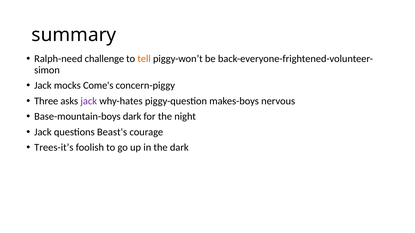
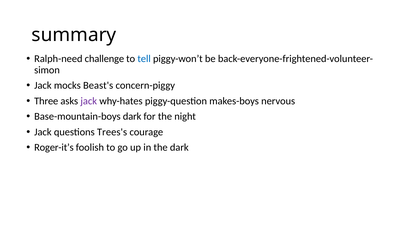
tell colour: orange -> blue
Come's: Come's -> Beast's
Beast's: Beast's -> Trees's
Trees-it’s: Trees-it’s -> Roger-it’s
